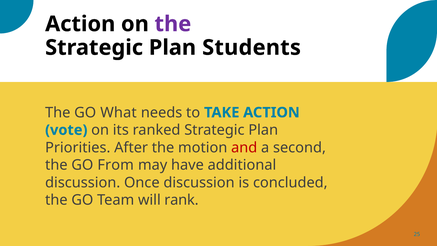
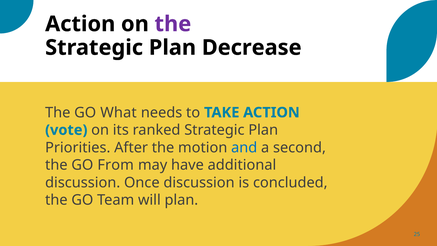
Students: Students -> Decrease
and colour: red -> blue
will rank: rank -> plan
